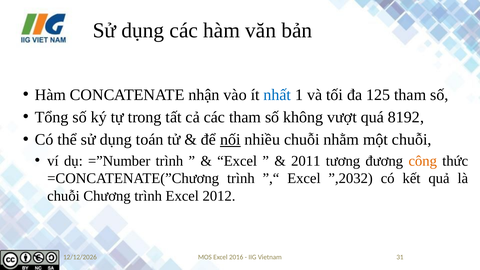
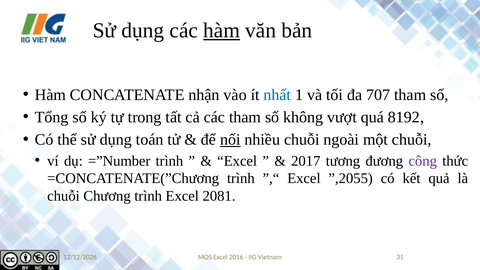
hàm at (222, 30) underline: none -> present
125: 125 -> 707
nhằm: nhằm -> ngoài
2011: 2011 -> 2017
công colour: orange -> purple
”,2032: ”,2032 -> ”,2055
2012: 2012 -> 2081
